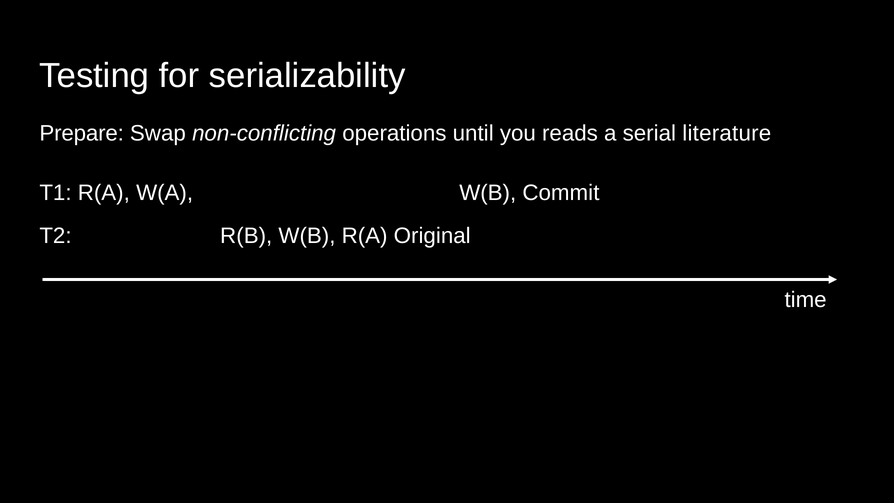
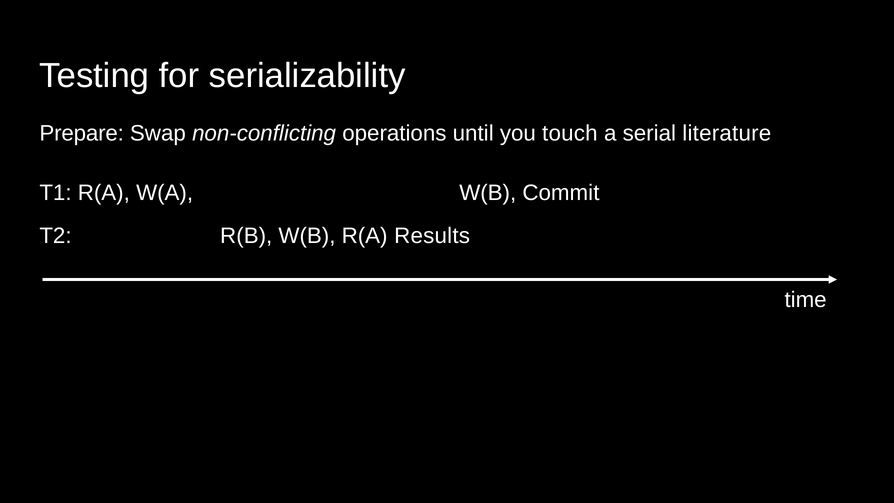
reads: reads -> touch
Original: Original -> Results
